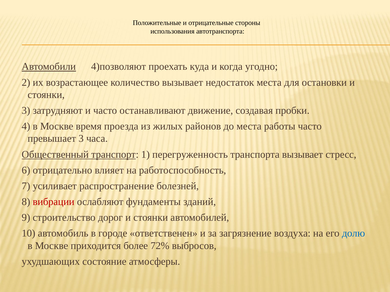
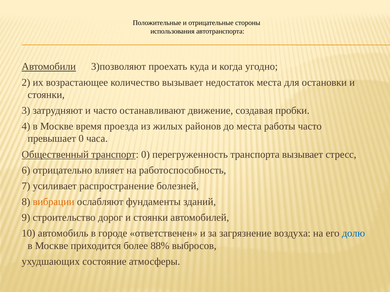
4)позволяют: 4)позволяют -> 3)позволяют
превышает 3: 3 -> 0
транспорт 1: 1 -> 0
вибрации colour: red -> orange
72%: 72% -> 88%
